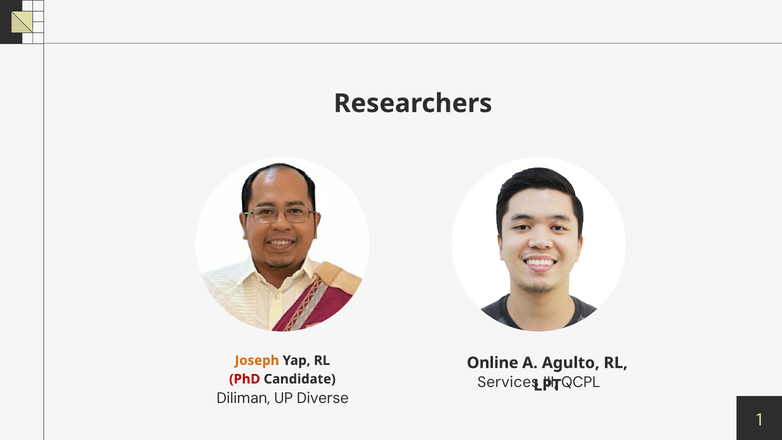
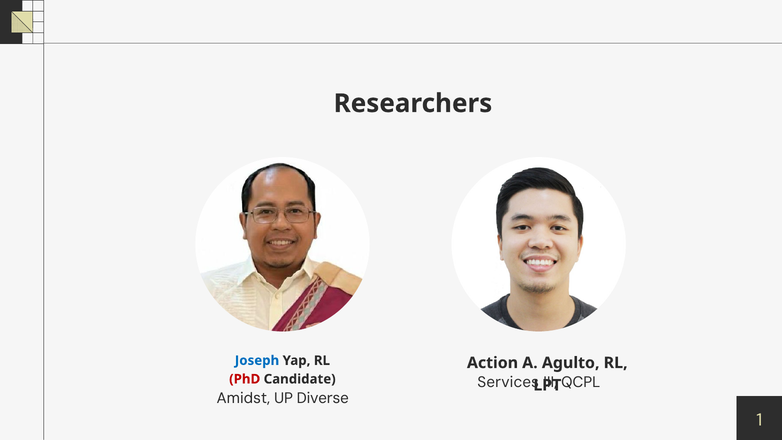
Joseph colour: orange -> blue
Online: Online -> Action
Diliman: Diliman -> Amidst
